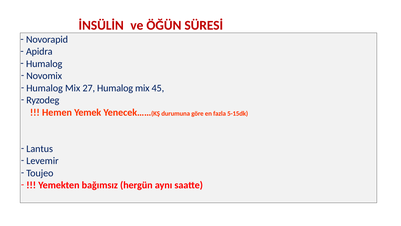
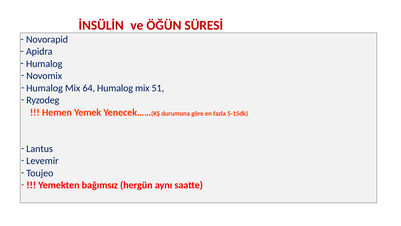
27: 27 -> 64
45: 45 -> 51
